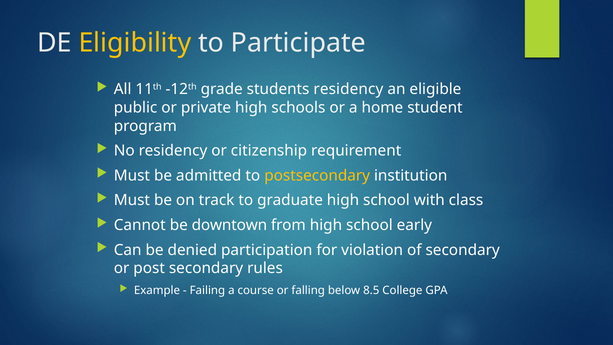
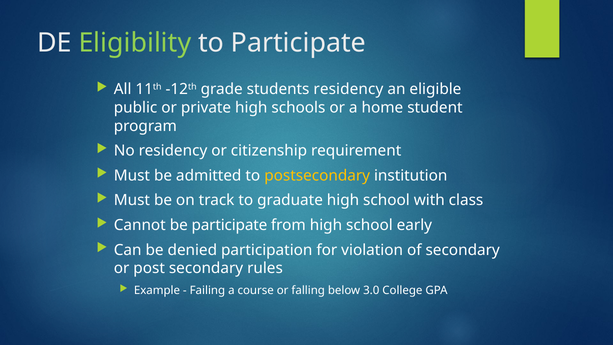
Eligibility colour: yellow -> light green
be downtown: downtown -> participate
8.5: 8.5 -> 3.0
